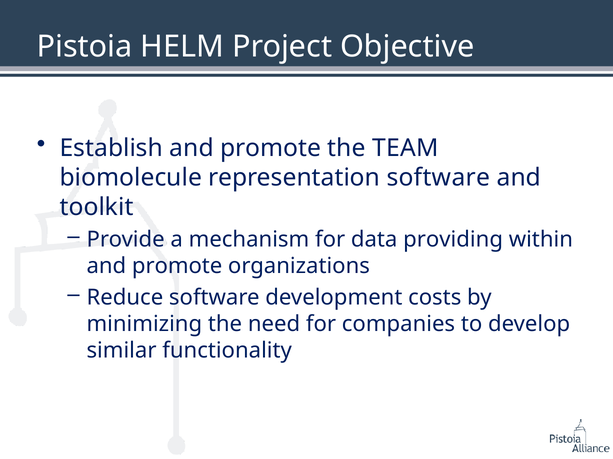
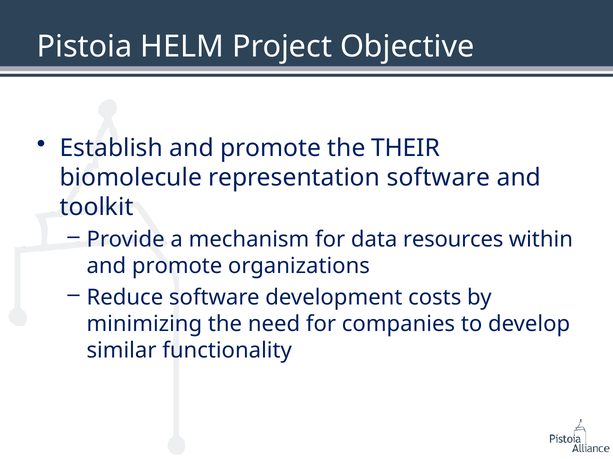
TEAM: TEAM -> THEIR
providing: providing -> resources
